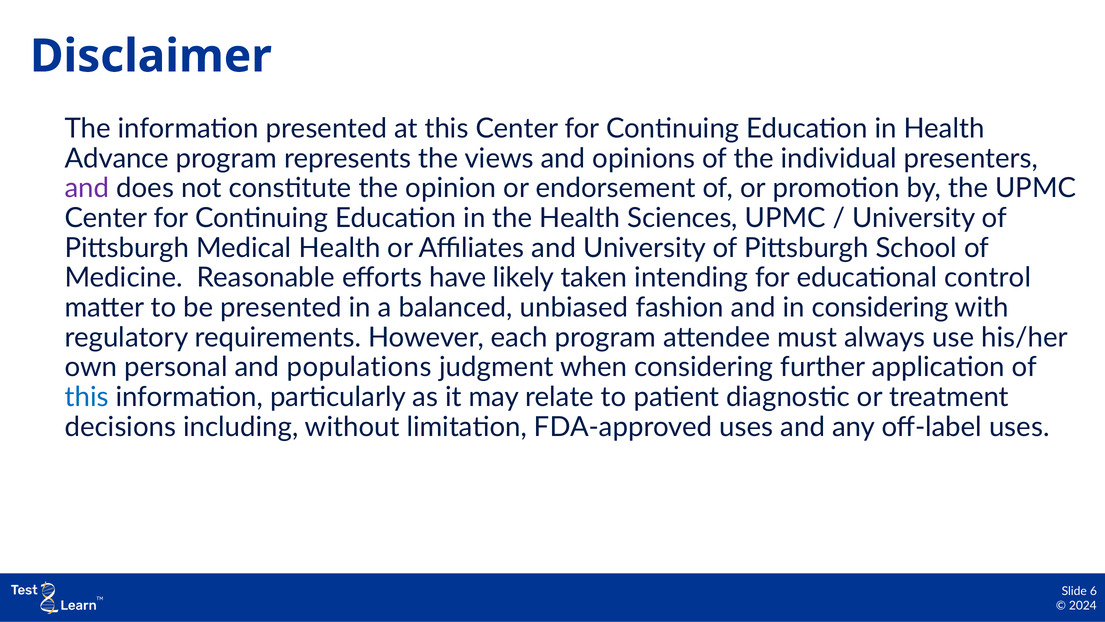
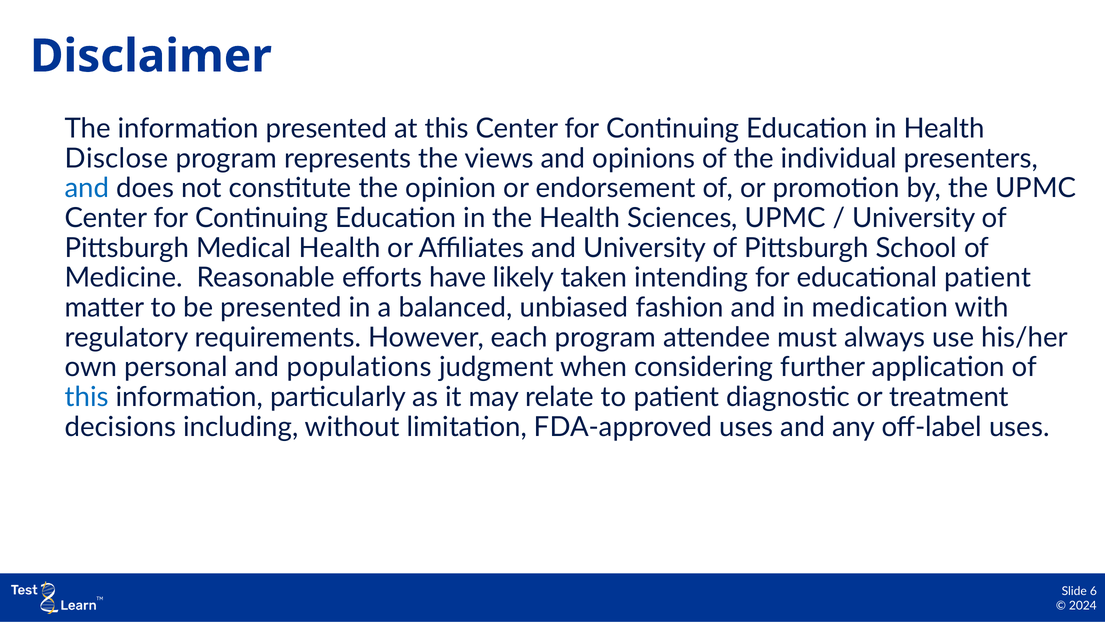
Advance: Advance -> Disclose
and at (87, 188) colour: purple -> blue
educational control: control -> patient
in considering: considering -> medication
